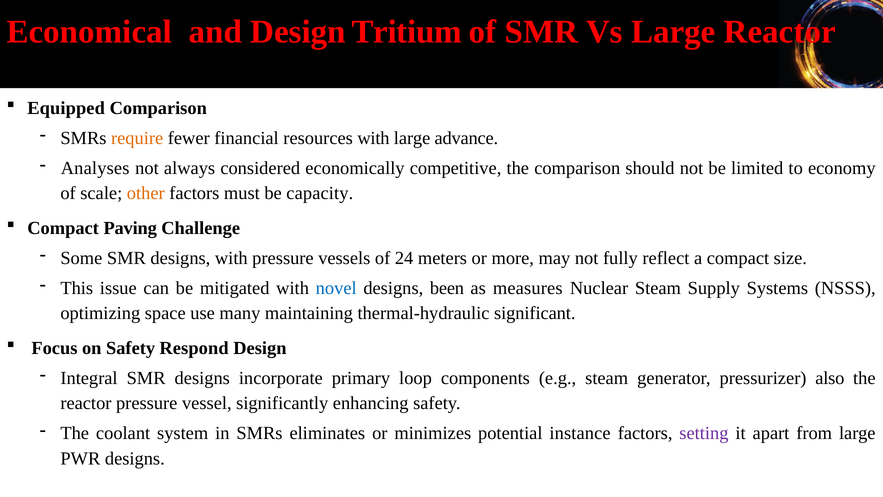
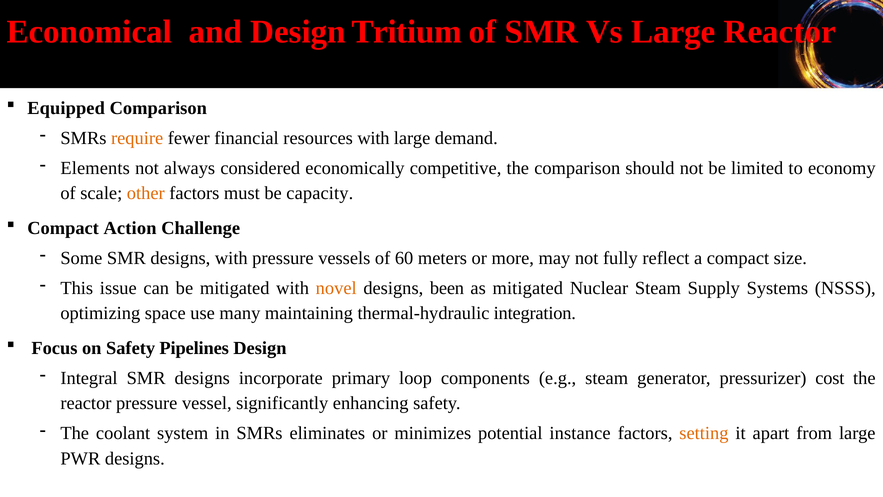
advance: advance -> demand
Analyses: Analyses -> Elements
Paving: Paving -> Action
24: 24 -> 60
novel colour: blue -> orange
as measures: measures -> mitigated
significant: significant -> integration
Respond: Respond -> Pipelines
also: also -> cost
setting colour: purple -> orange
